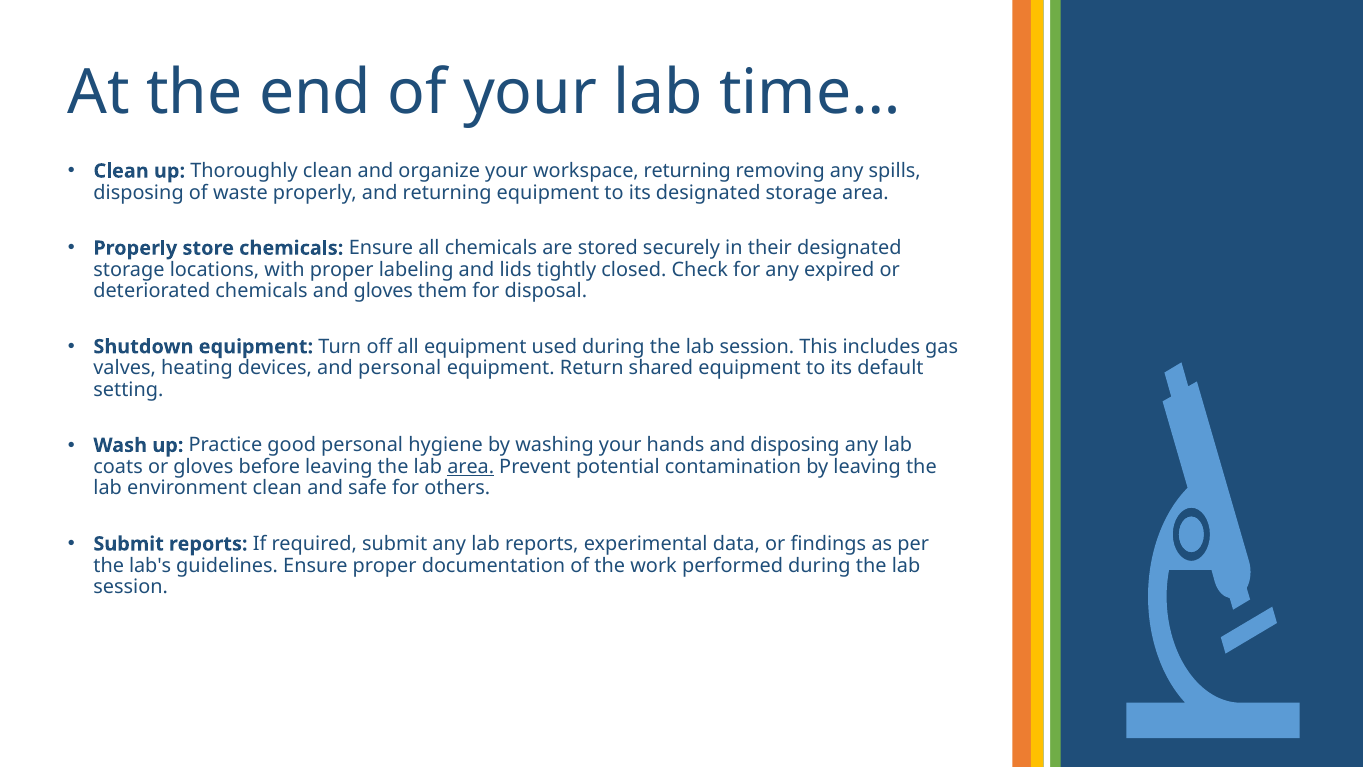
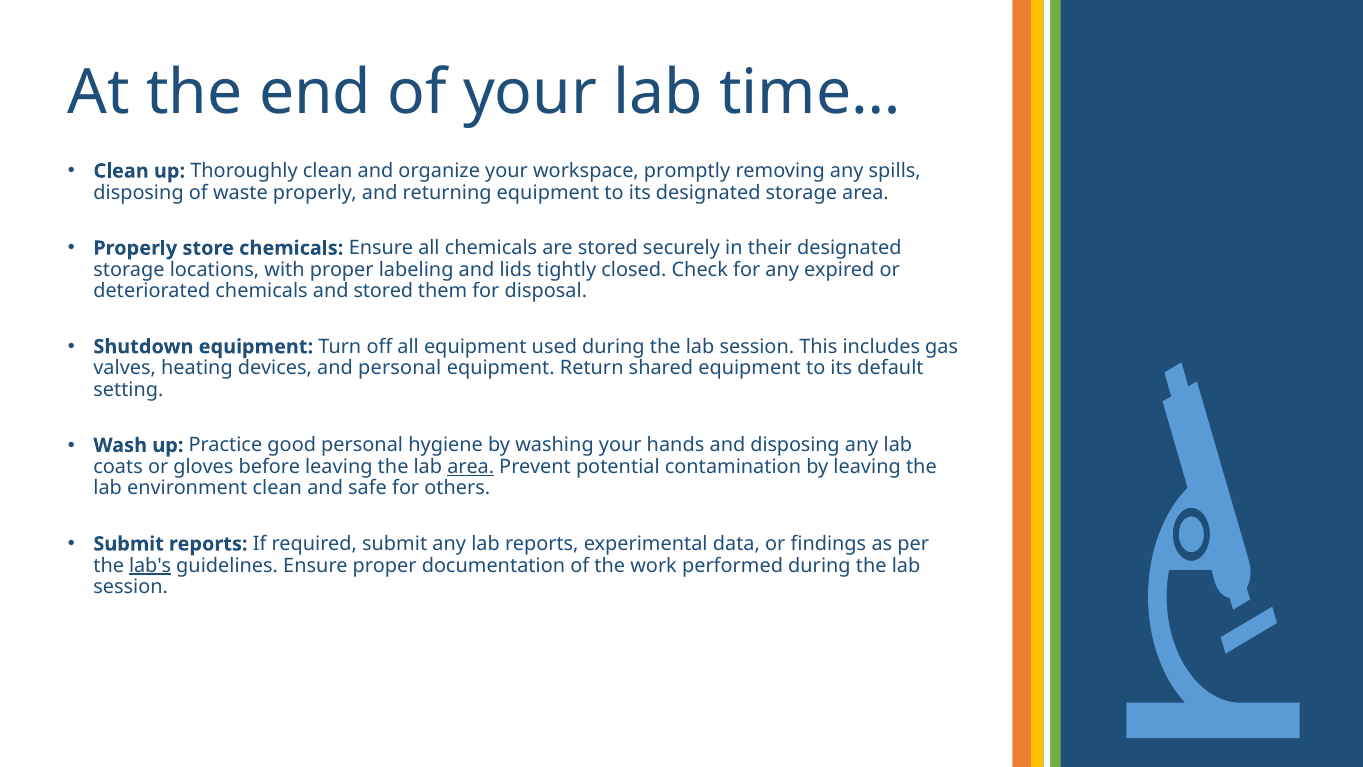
workspace returning: returning -> promptly
and gloves: gloves -> stored
lab's underline: none -> present
